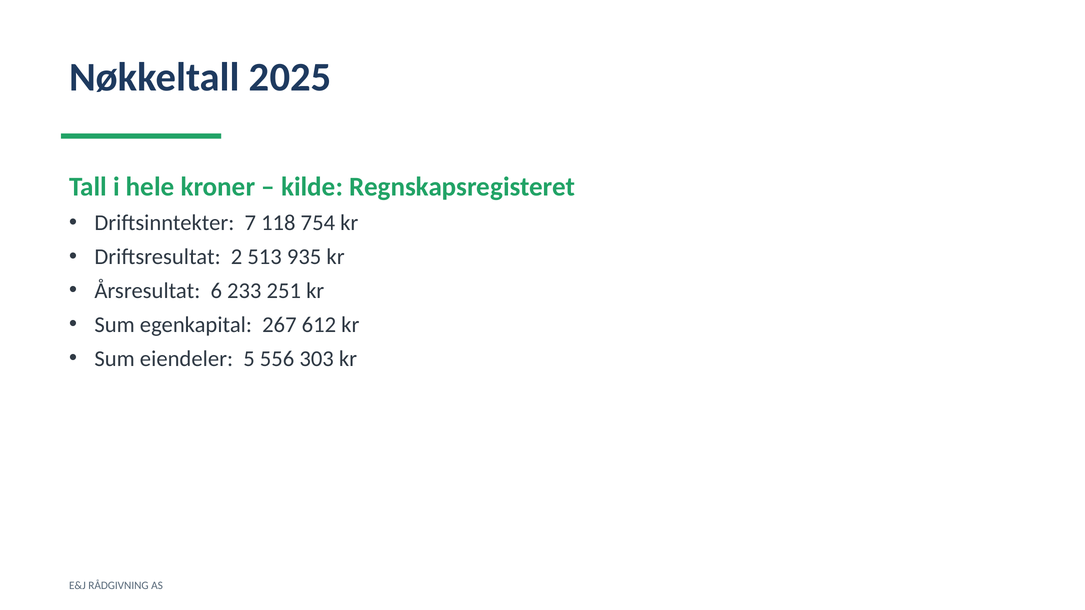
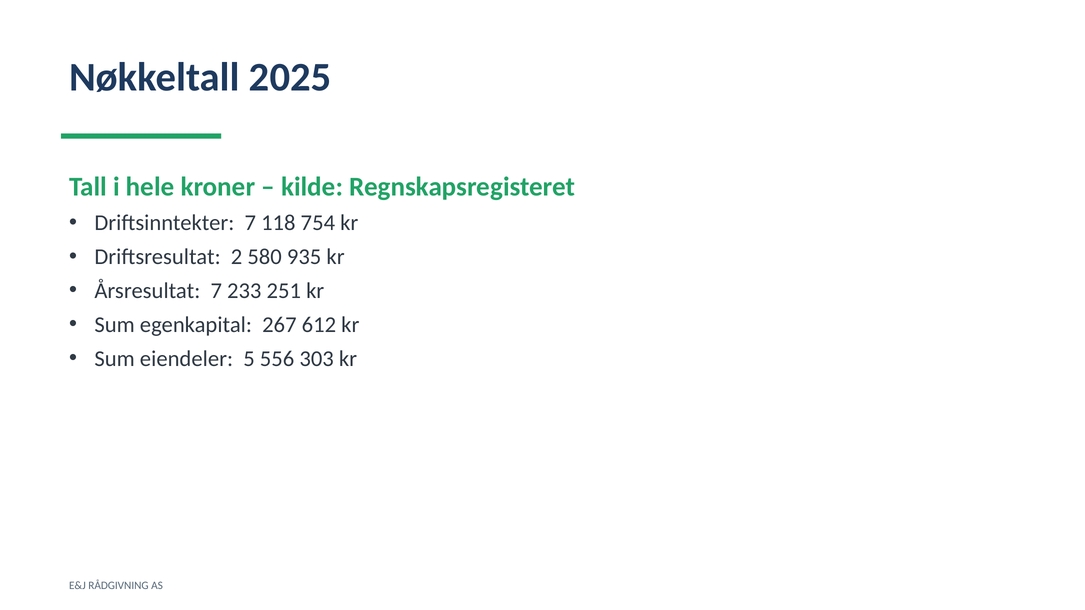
513: 513 -> 580
Årsresultat 6: 6 -> 7
